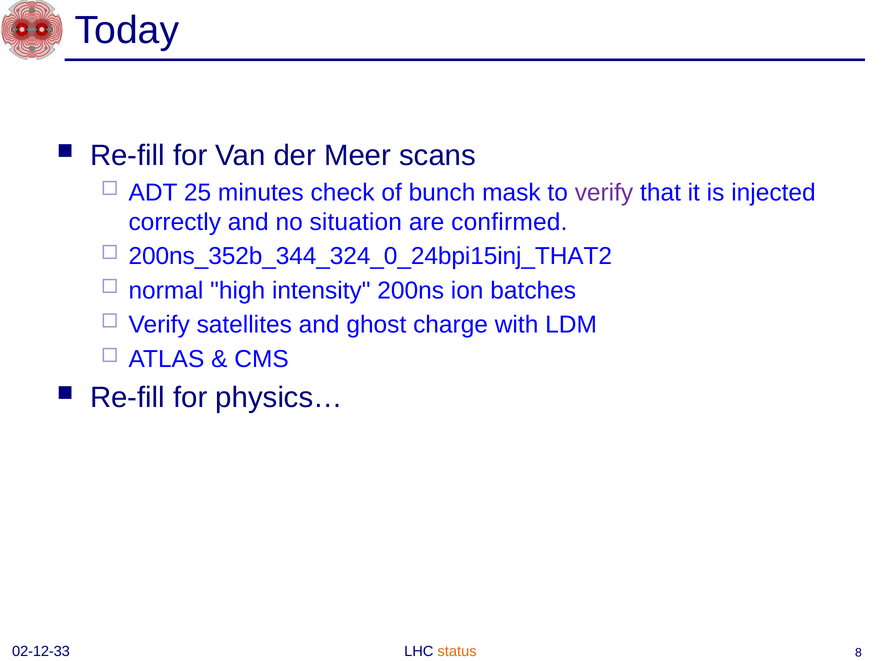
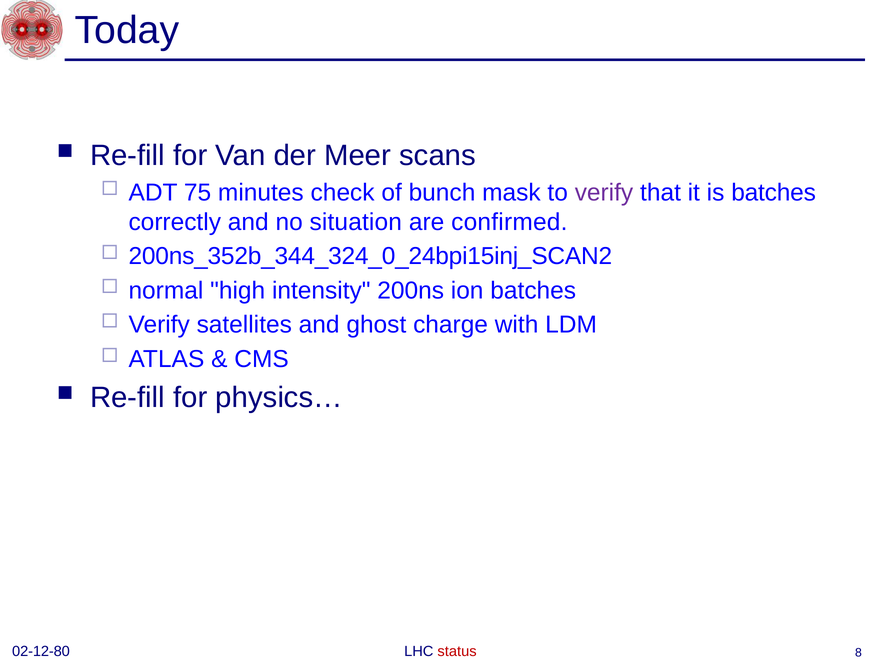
25: 25 -> 75
is injected: injected -> batches
200ns_352b_344_324_0_24bpi15inj_THAT2: 200ns_352b_344_324_0_24bpi15inj_THAT2 -> 200ns_352b_344_324_0_24bpi15inj_SCAN2
02-12-33: 02-12-33 -> 02-12-80
status colour: orange -> red
